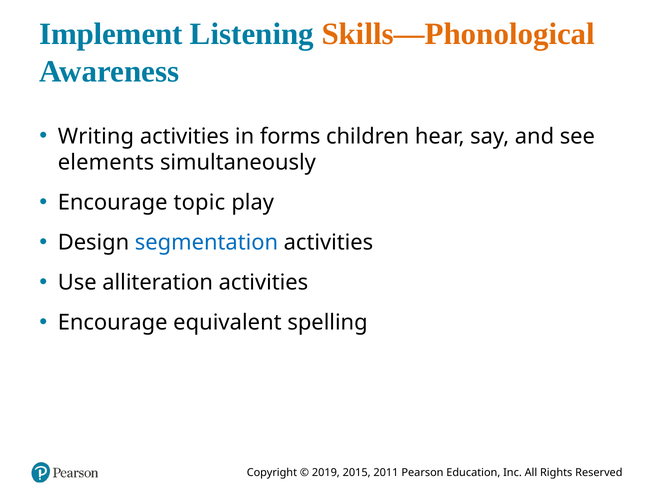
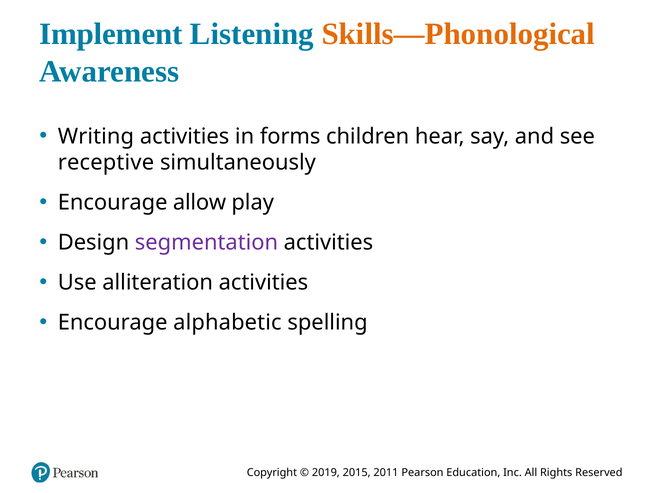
elements: elements -> receptive
topic: topic -> allow
segmentation colour: blue -> purple
equivalent: equivalent -> alphabetic
